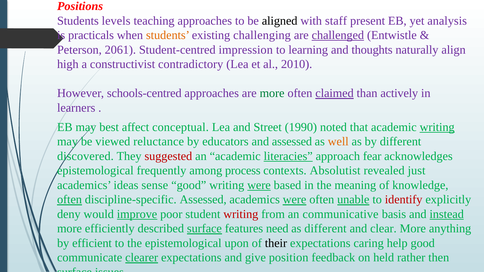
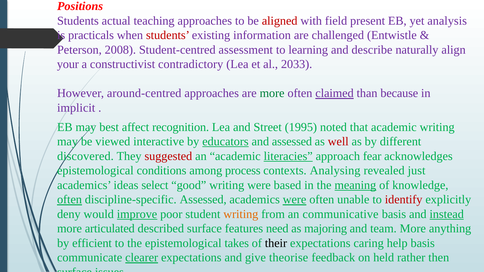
levels: levels -> actual
aligned colour: black -> red
staff: staff -> field
students at (168, 35) colour: orange -> red
challenging: challenging -> information
challenged underline: present -> none
2061: 2061 -> 2008
impression: impression -> assessment
thoughts: thoughts -> describe
high: high -> your
2010: 2010 -> 2033
schools-centred: schools-centred -> around-centred
actively: actively -> because
learners: learners -> implicit
conceptual: conceptual -> recognition
1990: 1990 -> 1995
writing at (437, 127) underline: present -> none
reluctance: reluctance -> interactive
educators underline: none -> present
well colour: orange -> red
frequently: frequently -> conditions
Absolutist: Absolutist -> Analysing
sense: sense -> select
were at (259, 185) underline: present -> none
meaning underline: none -> present
unable underline: present -> none
writing at (241, 214) colour: red -> orange
efficiently: efficiently -> articulated
surface at (204, 229) underline: present -> none
as different: different -> majoring
clear: clear -> team
upon: upon -> takes
help good: good -> basis
position: position -> theorise
